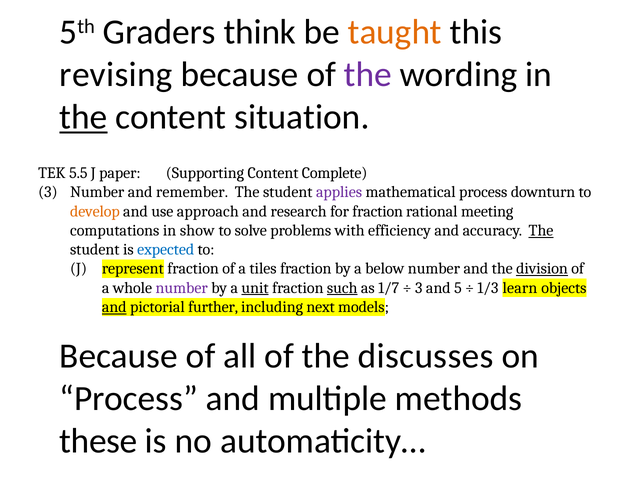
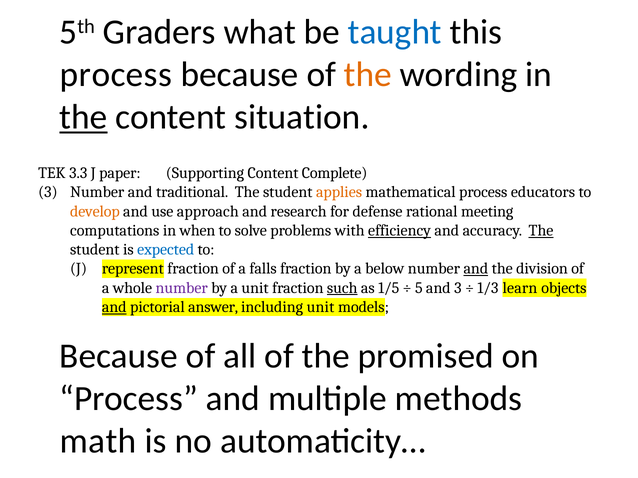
think: think -> what
taught colour: orange -> blue
revising at (116, 75): revising -> process
the at (368, 75) colour: purple -> orange
5.5: 5.5 -> 3.3
remember: remember -> traditional
applies colour: purple -> orange
downturn: downturn -> educators
for fraction: fraction -> defense
show: show -> when
efficiency underline: none -> present
tiles: tiles -> falls
and at (476, 269) underline: none -> present
division underline: present -> none
unit at (255, 288) underline: present -> none
1/7: 1/7 -> 1/5
3 at (419, 288): 3 -> 5
and 5: 5 -> 3
further: further -> answer
including next: next -> unit
discusses: discusses -> promised
these: these -> math
